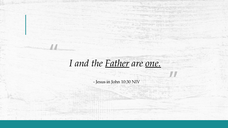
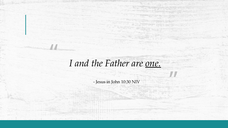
Father underline: present -> none
